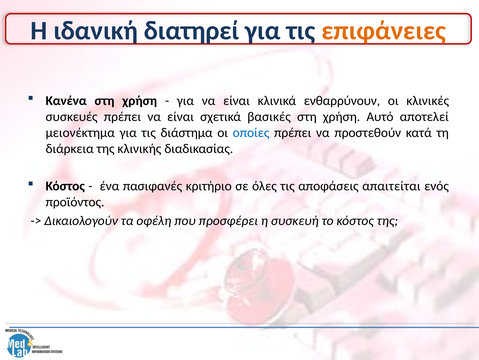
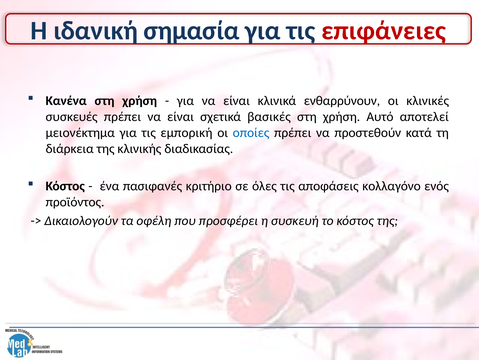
διατηρεί: διατηρεί -> σημασία
επιφάνειες colour: orange -> red
διάστημα: διάστημα -> εμπορική
απαιτείται: απαιτείται -> κολλαγόνο
